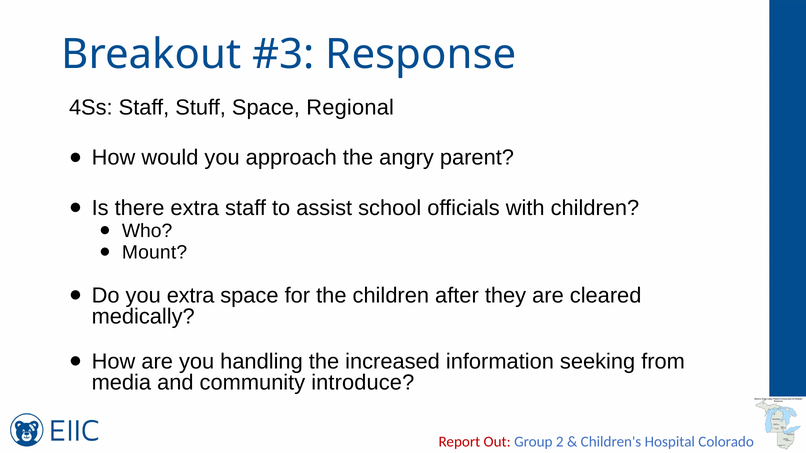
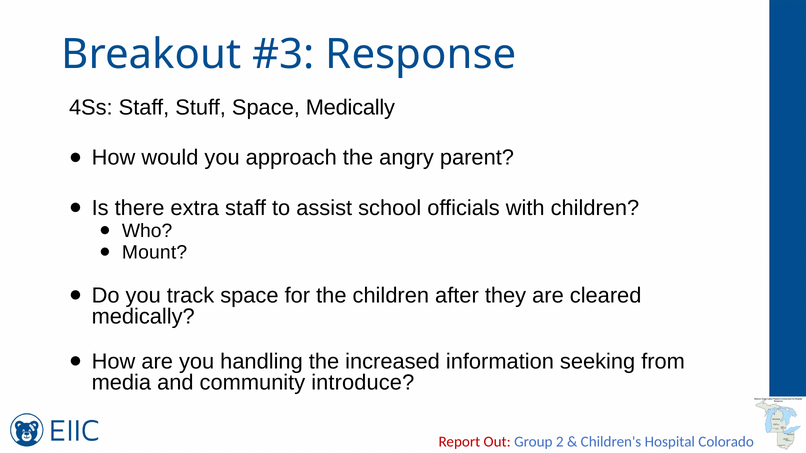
Space Regional: Regional -> Medically
you extra: extra -> track
